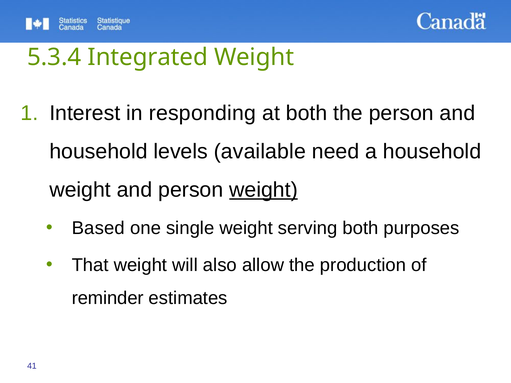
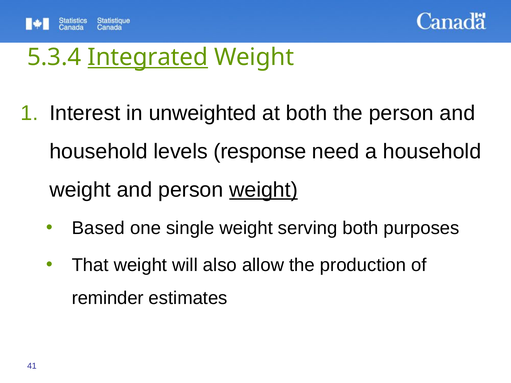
Integrated underline: none -> present
responding: responding -> unweighted
available: available -> response
